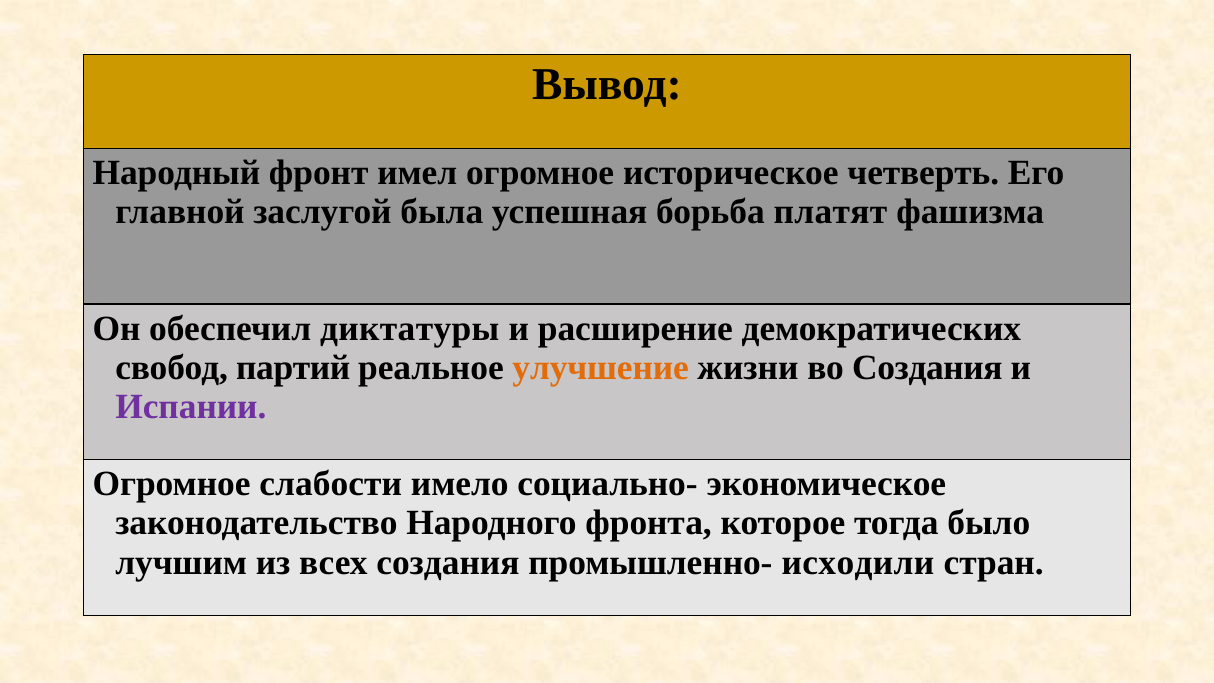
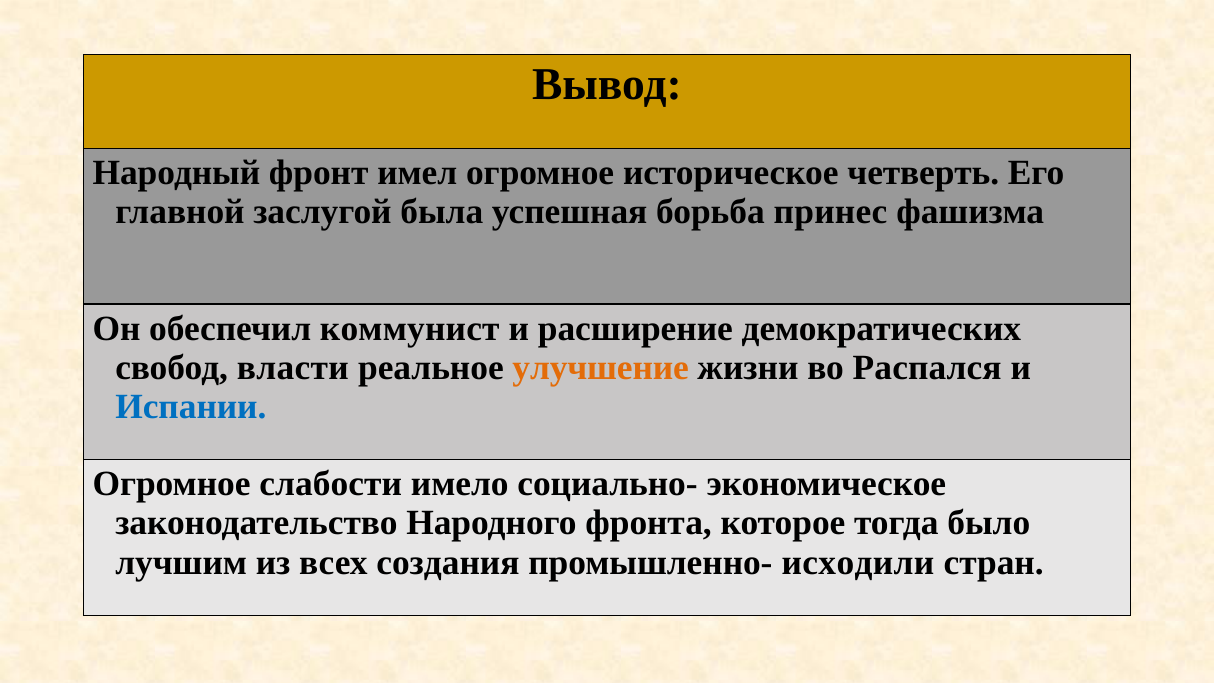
платят: платят -> принес
диктатуры: диктатуры -> коммунист
партий: партий -> власти
во Создания: Создания -> Распался
Испании colour: purple -> blue
